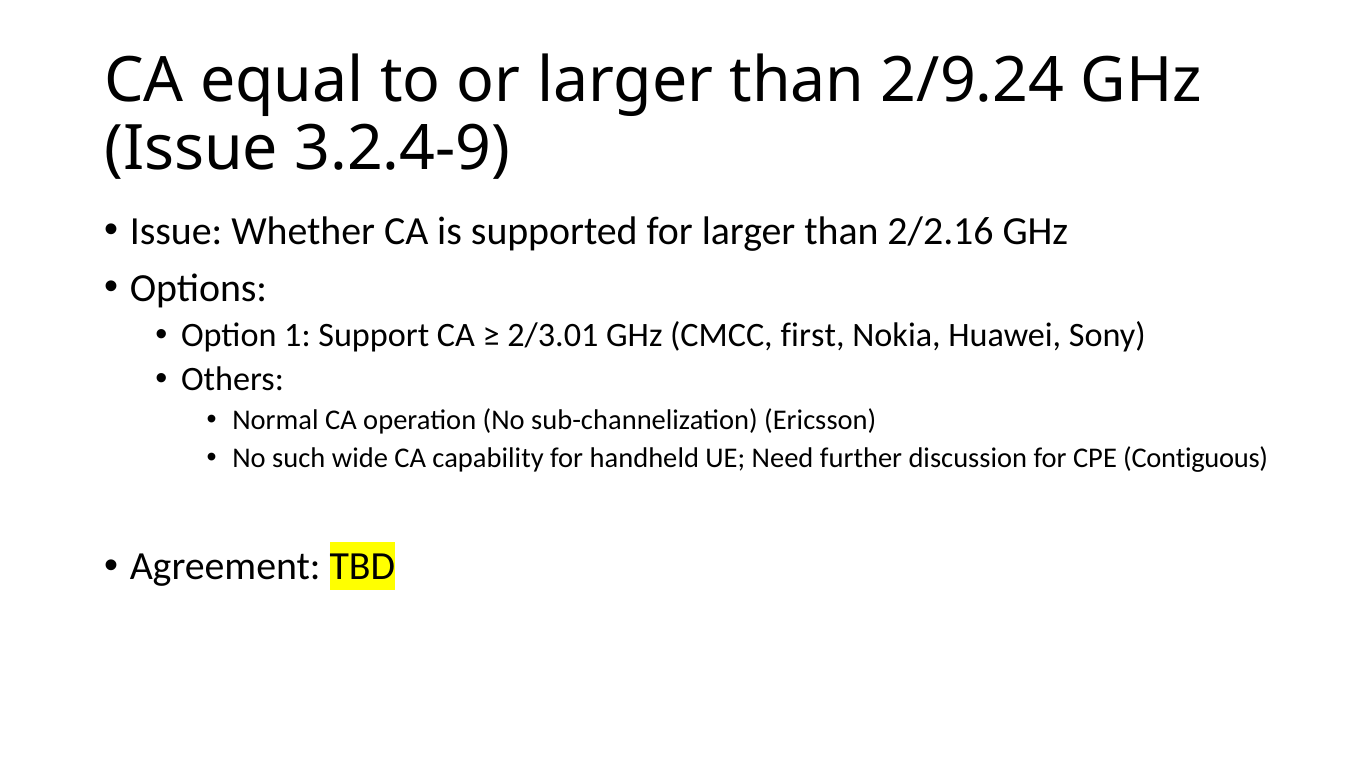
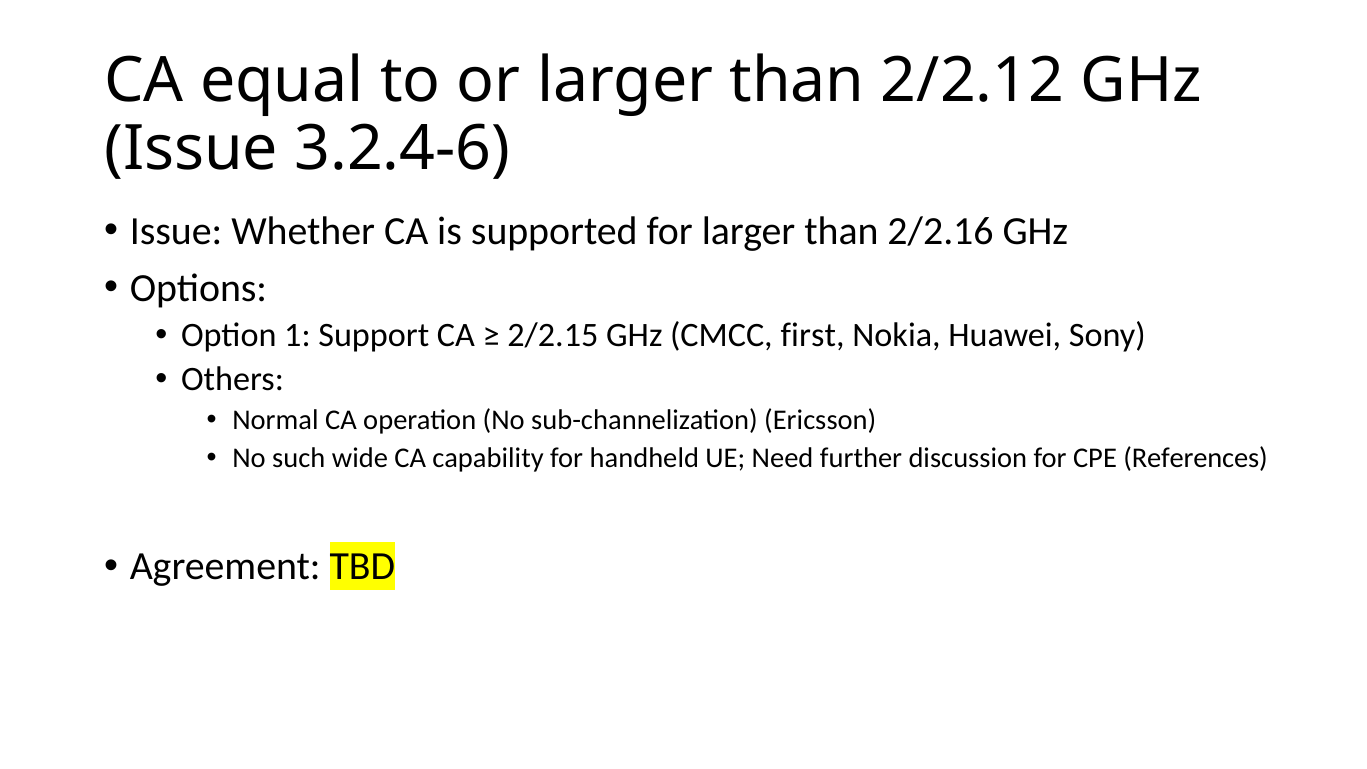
2/9.24: 2/9.24 -> 2/2.12
3.2.4-9: 3.2.4-9 -> 3.2.4-6
2/3.01: 2/3.01 -> 2/2.15
Contiguous: Contiguous -> References
